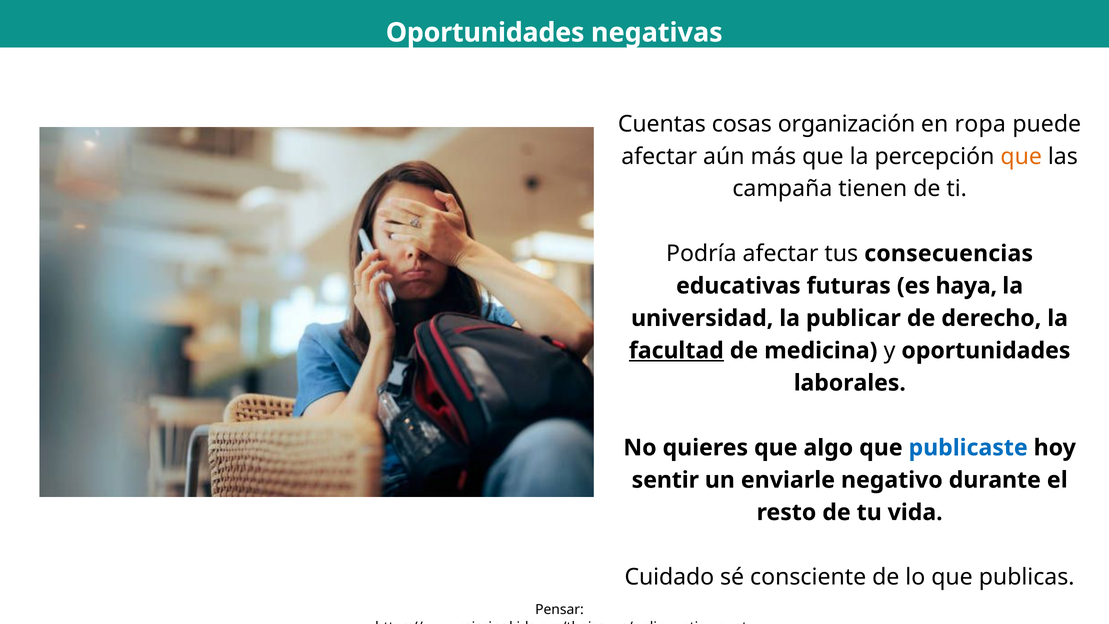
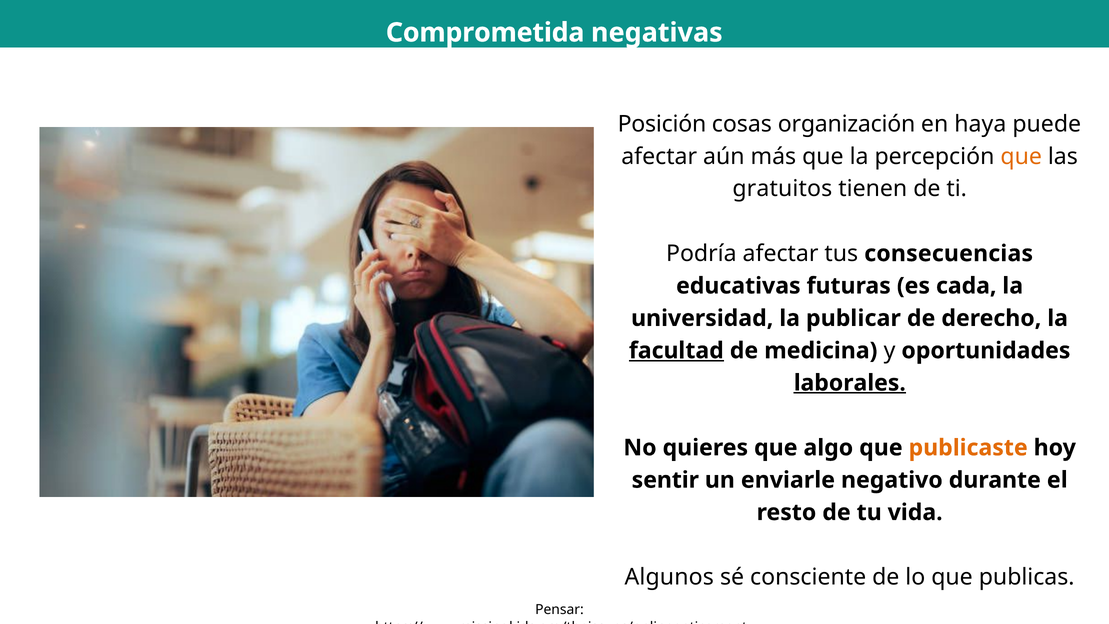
Oportunidades at (485, 33): Oportunidades -> Comprometida
Cuentas: Cuentas -> Posición
ropa: ropa -> haya
campaña: campaña -> gratuitos
haya: haya -> cada
laborales underline: none -> present
publicaste colour: blue -> orange
Cuidado: Cuidado -> Algunos
